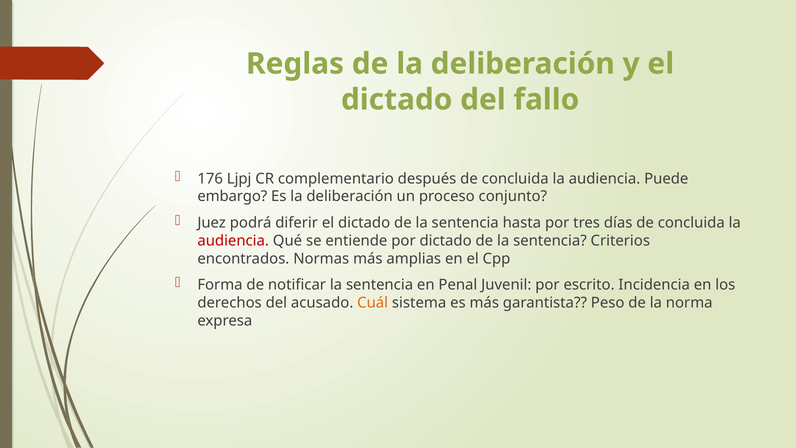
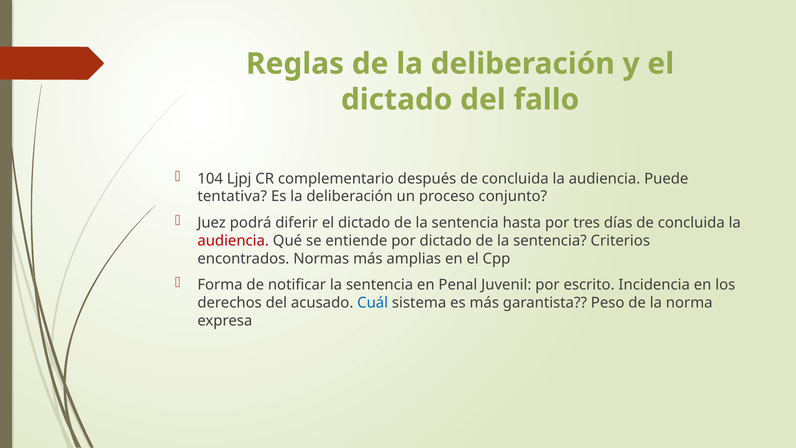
176: 176 -> 104
embargo: embargo -> tentativa
Cuál colour: orange -> blue
